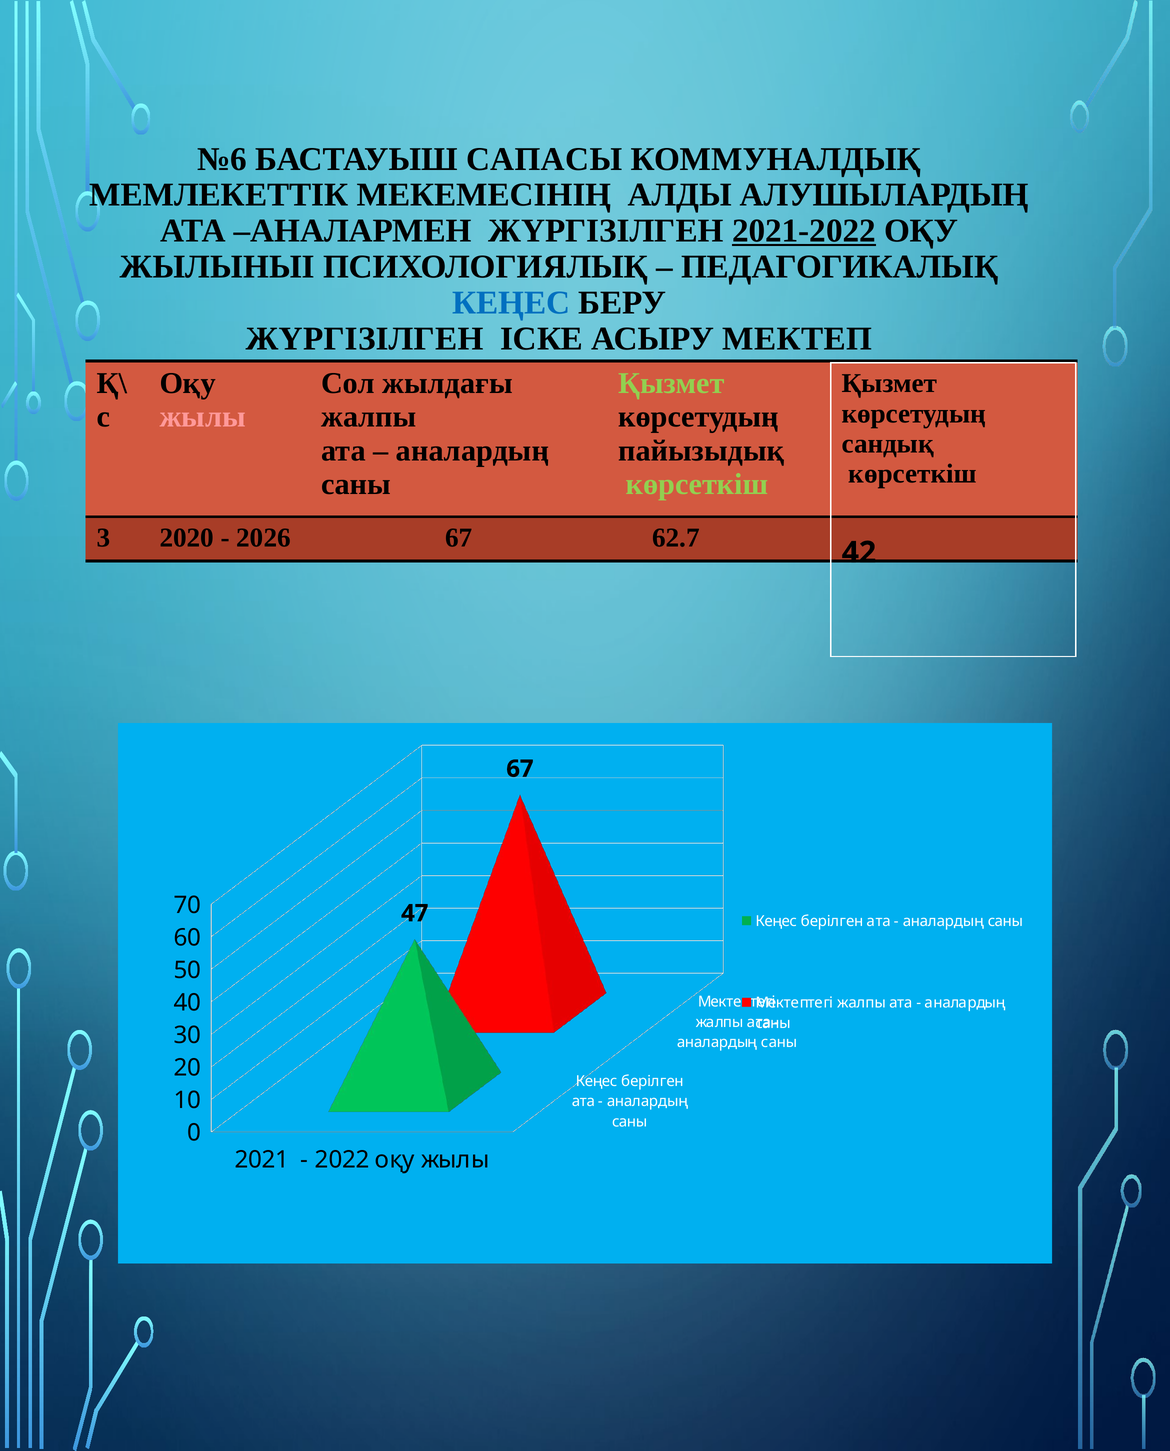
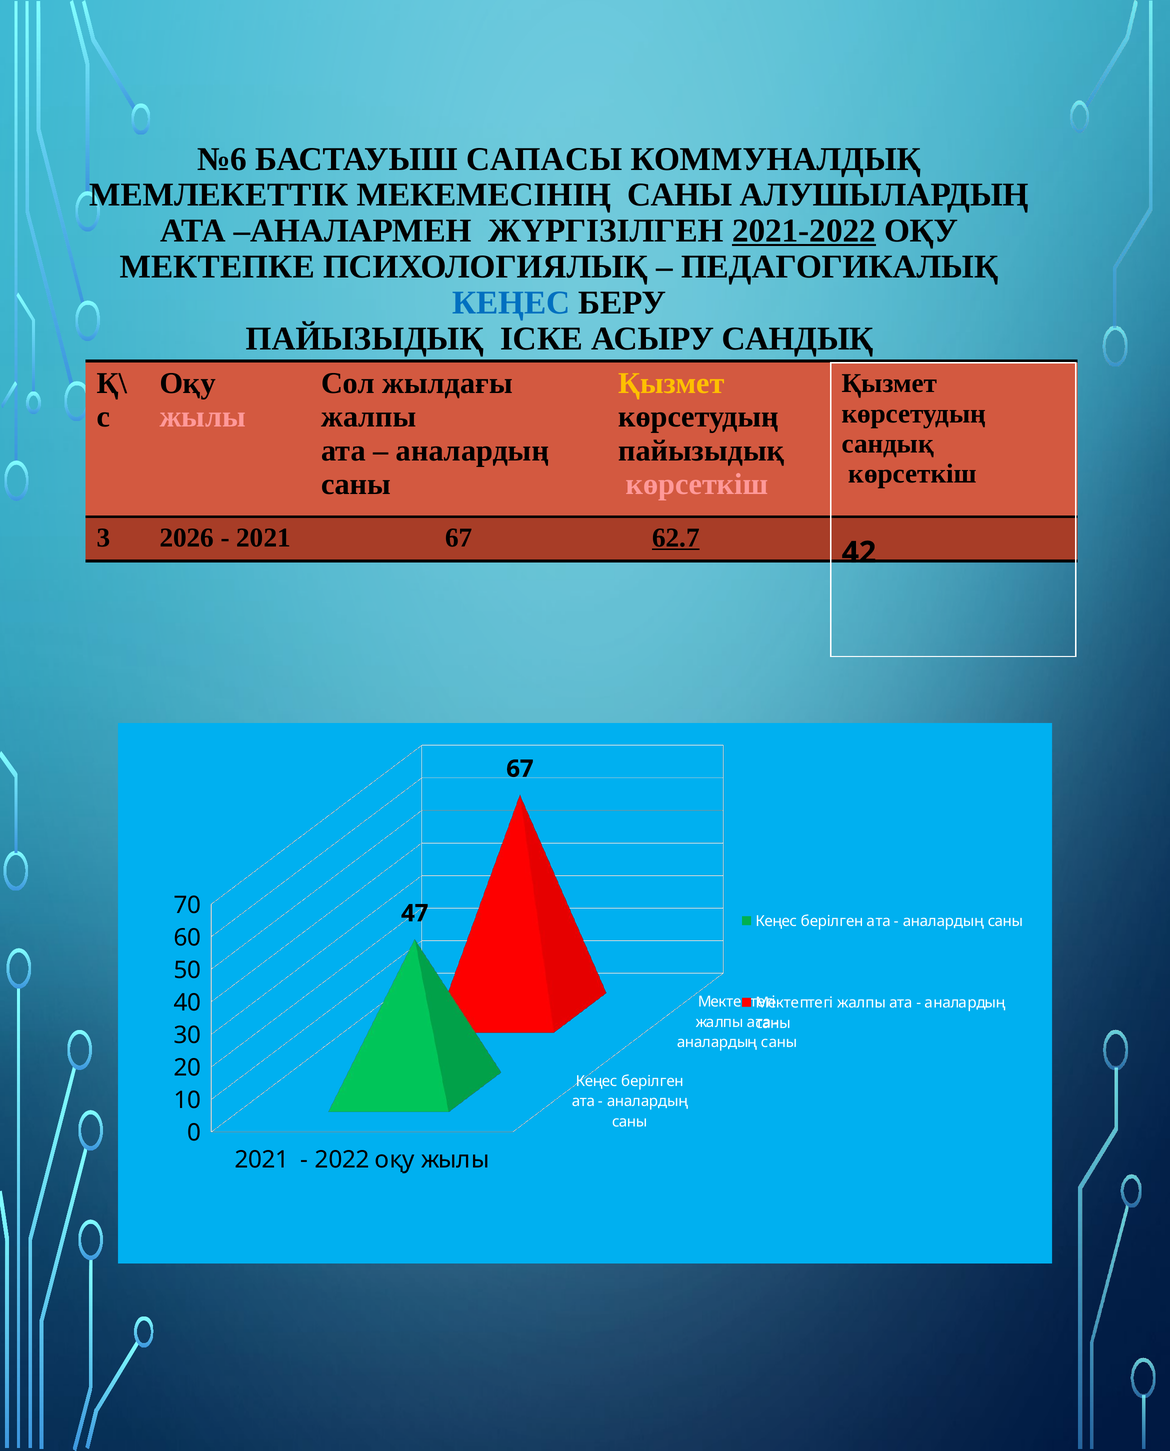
МЕКЕМЕСІНІҢ АЛДЫ: АЛДЫ -> САНЫ
ЖЫЛЫНЫІ: ЖЫЛЫНЫІ -> МЕКТЕПКЕ
ЖҮРГІЗІЛГЕН at (365, 339): ЖҮРГІЗІЛГЕН -> ПАЙЫЗЫДЫҚ
АСЫРУ МЕКТЕП: МЕКТЕП -> САНДЫҚ
Қызмет at (671, 384) colour: light green -> yellow
көрсеткіш at (697, 484) colour: light green -> pink
2020: 2020 -> 2026
2026 at (264, 538): 2026 -> 2021
62.7 underline: none -> present
